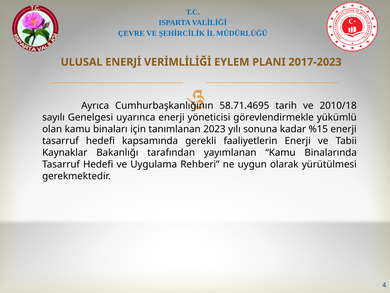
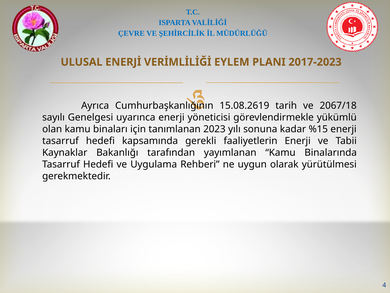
58.71.4695: 58.71.4695 -> 15.08.2619
2010/18: 2010/18 -> 2067/18
